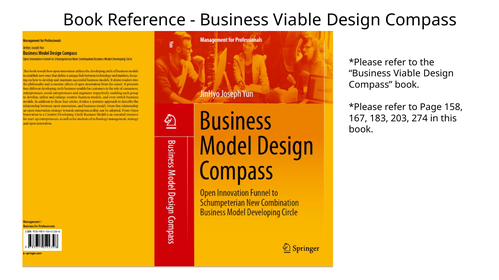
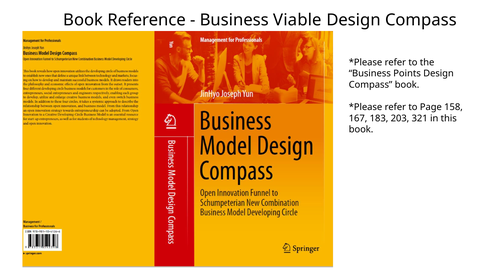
Viable at (407, 74): Viable -> Points
274: 274 -> 321
